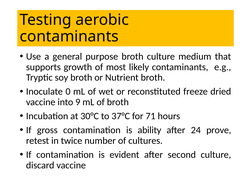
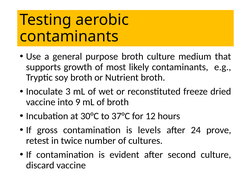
0: 0 -> 3
71: 71 -> 12
ability: ability -> levels
